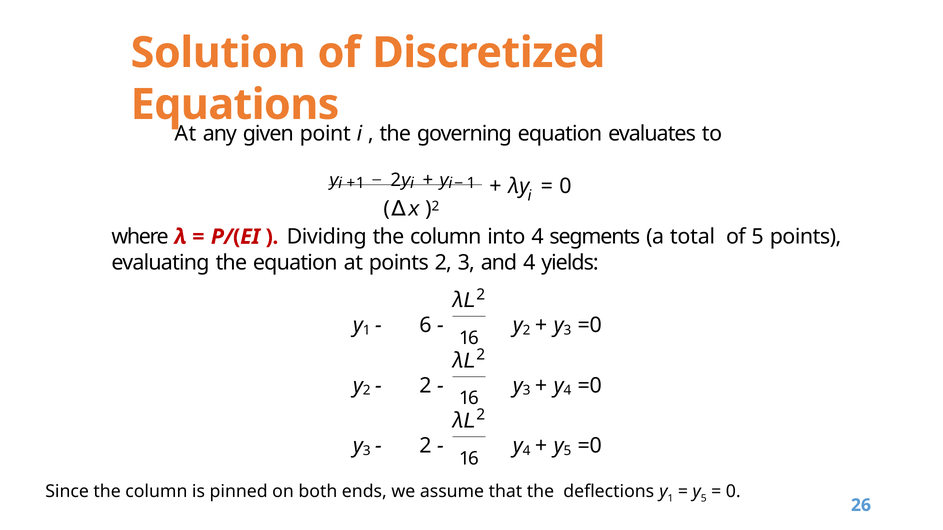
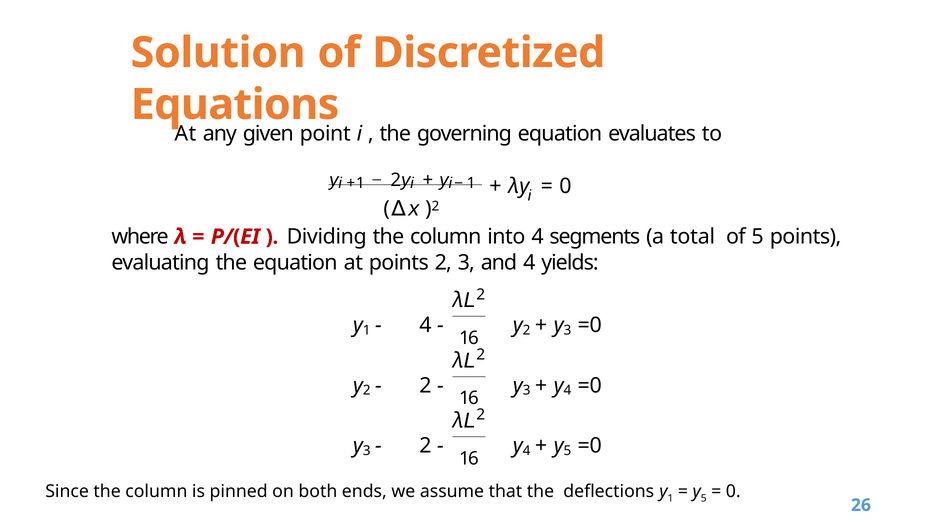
6 at (425, 326): 6 -> 4
